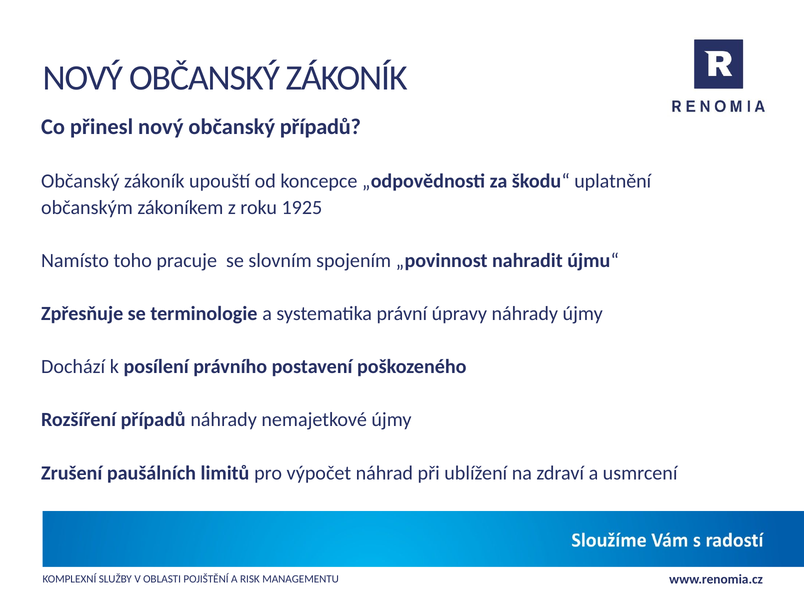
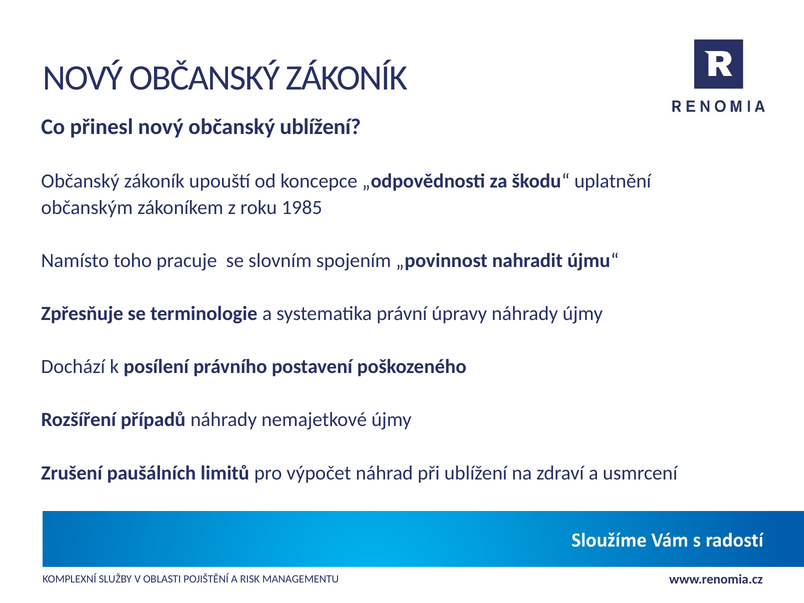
občanský případů: případů -> ublížení
1925: 1925 -> 1985
